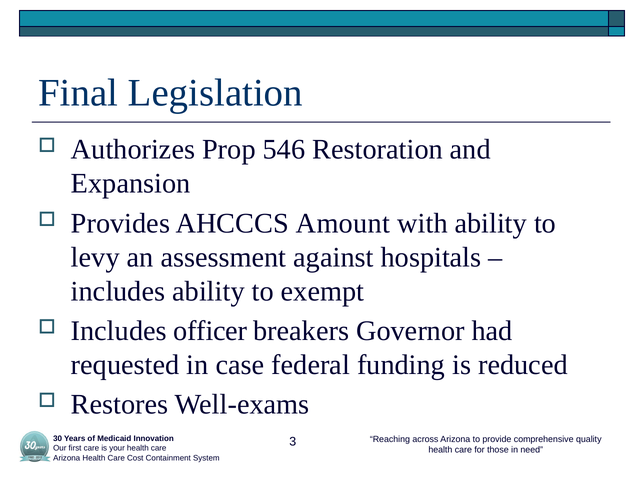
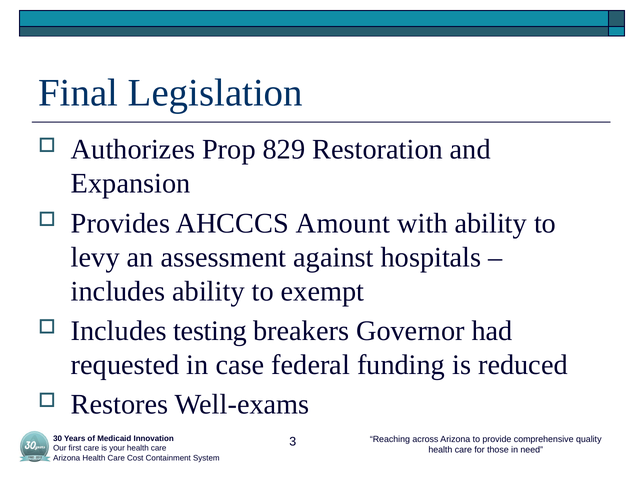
546: 546 -> 829
officer: officer -> testing
